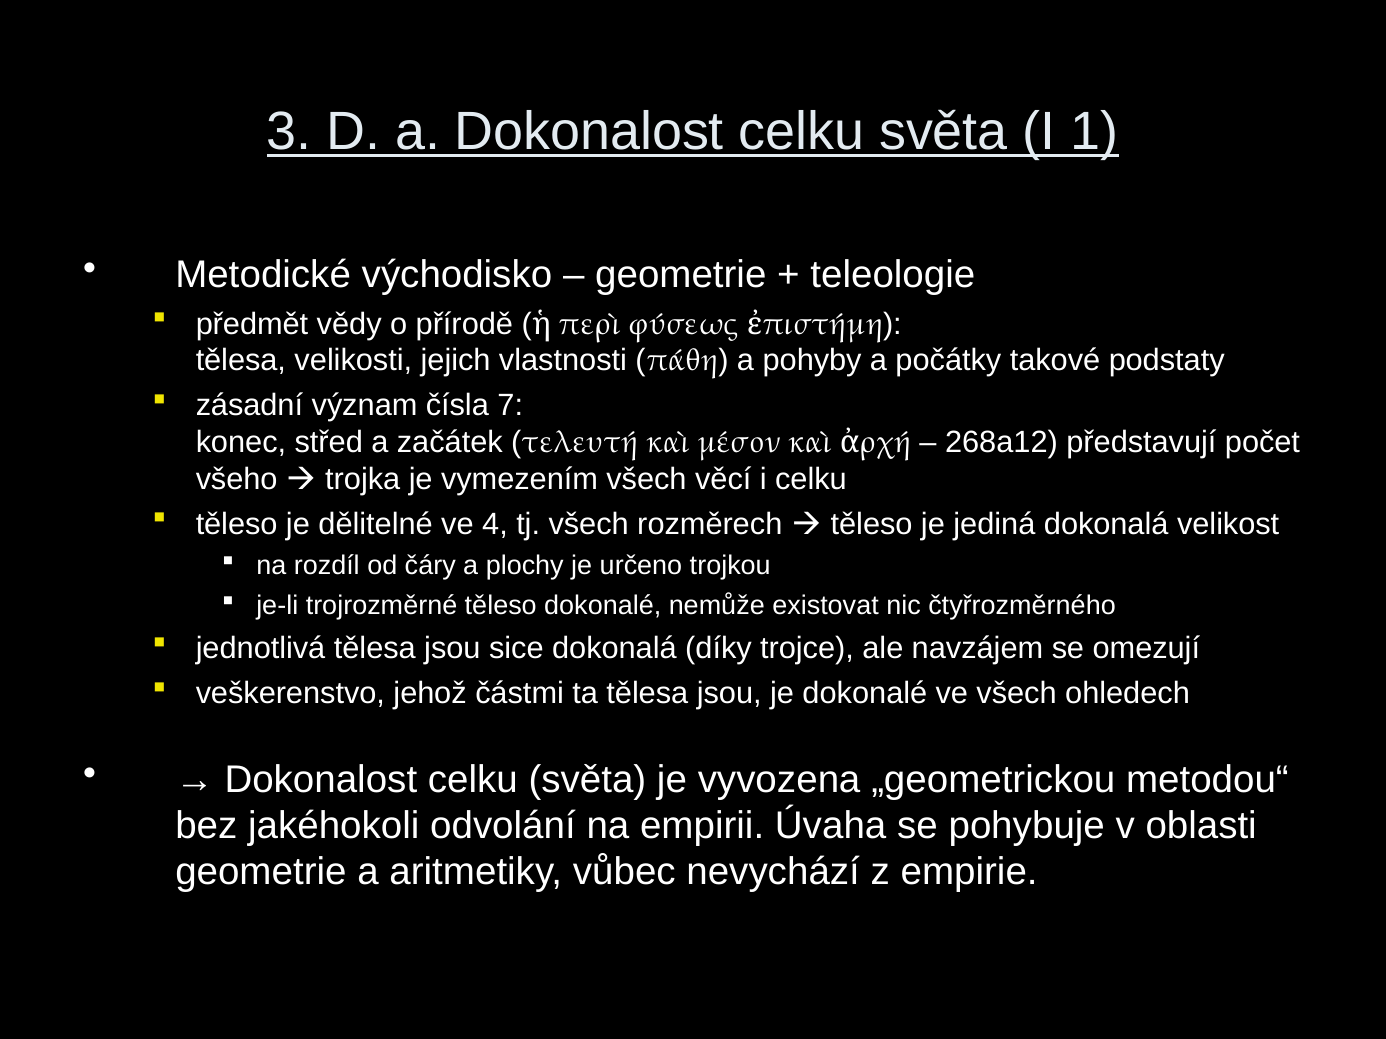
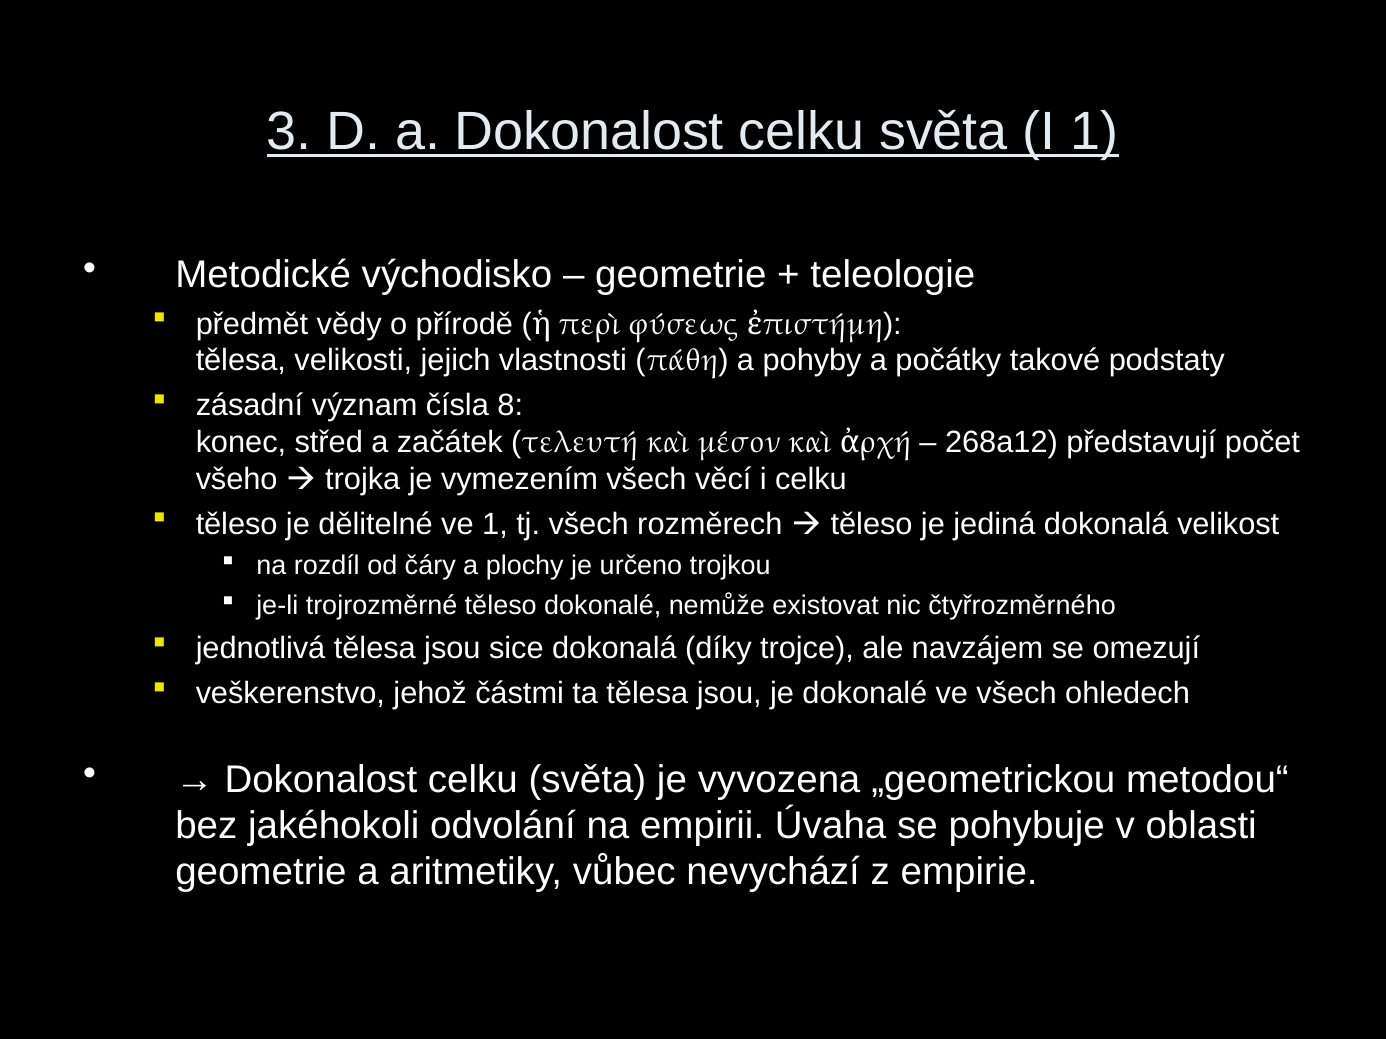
7: 7 -> 8
ve 4: 4 -> 1
